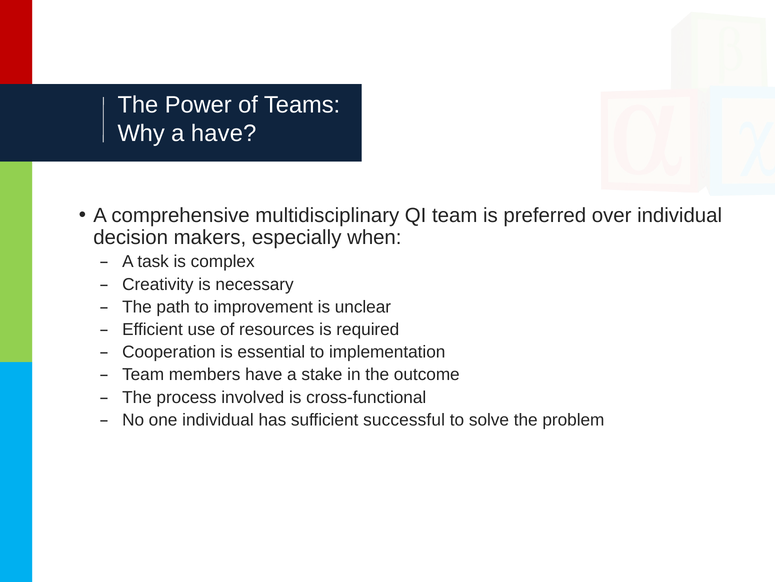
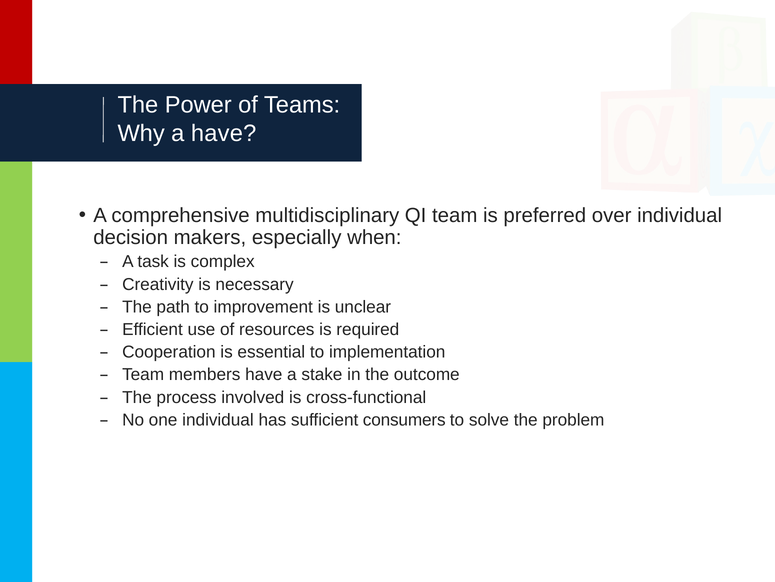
successful: successful -> consumers
